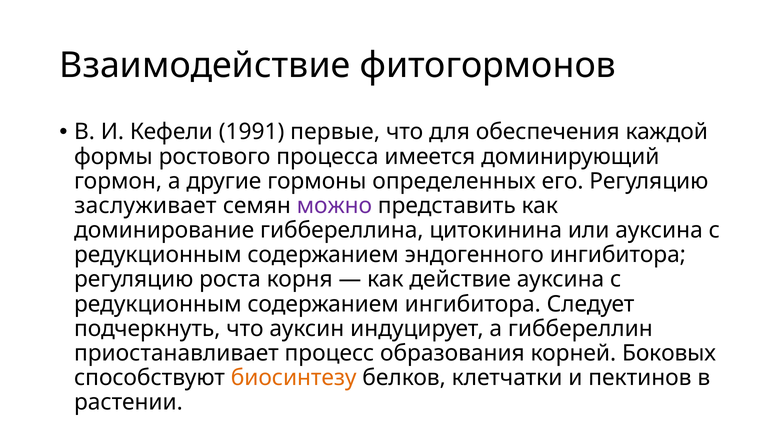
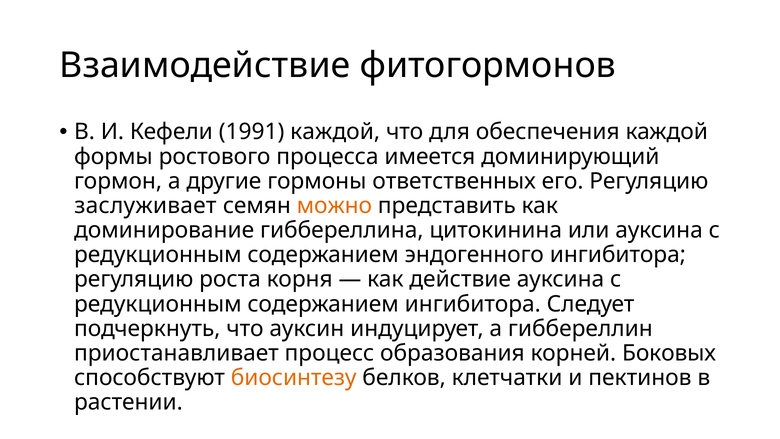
1991 первые: первые -> каждой
определенных: определенных -> ответственных
можно colour: purple -> orange
